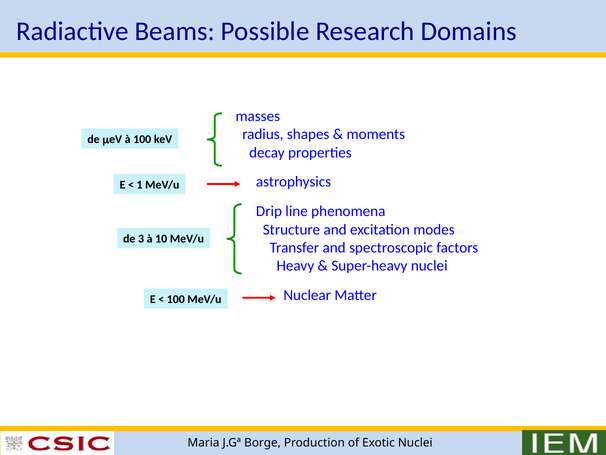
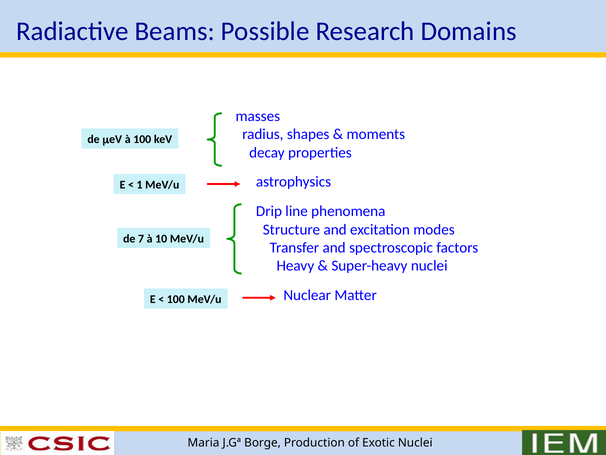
3: 3 -> 7
